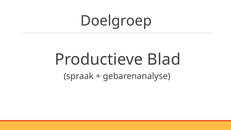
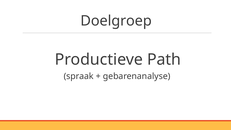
Blad: Blad -> Path
